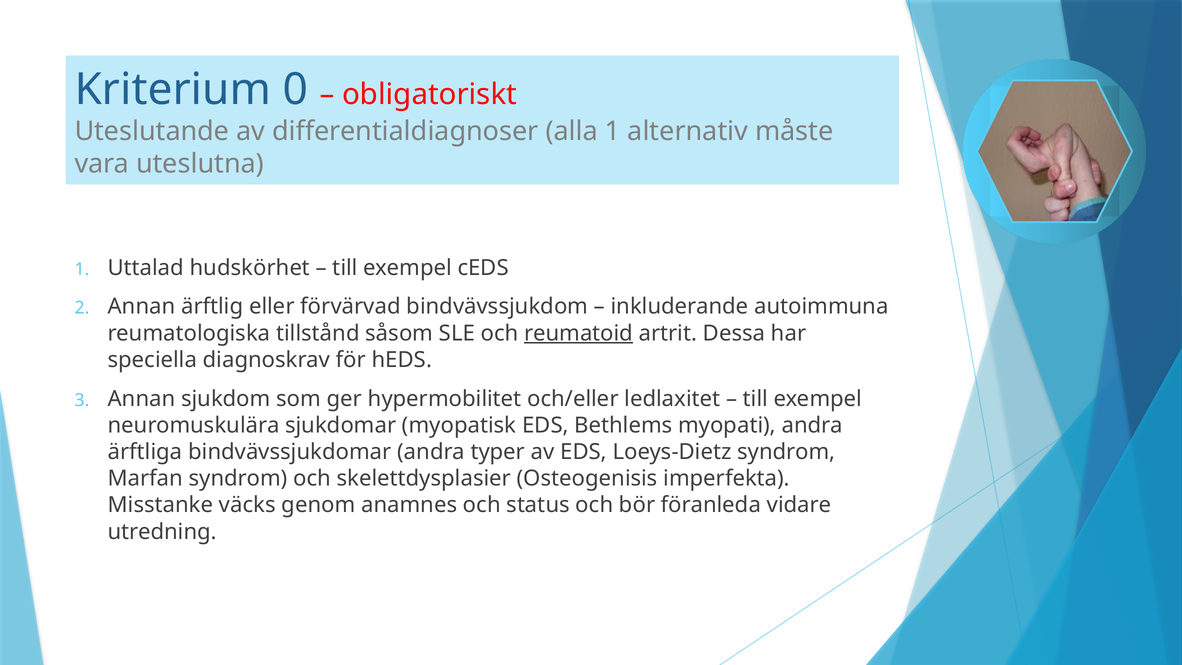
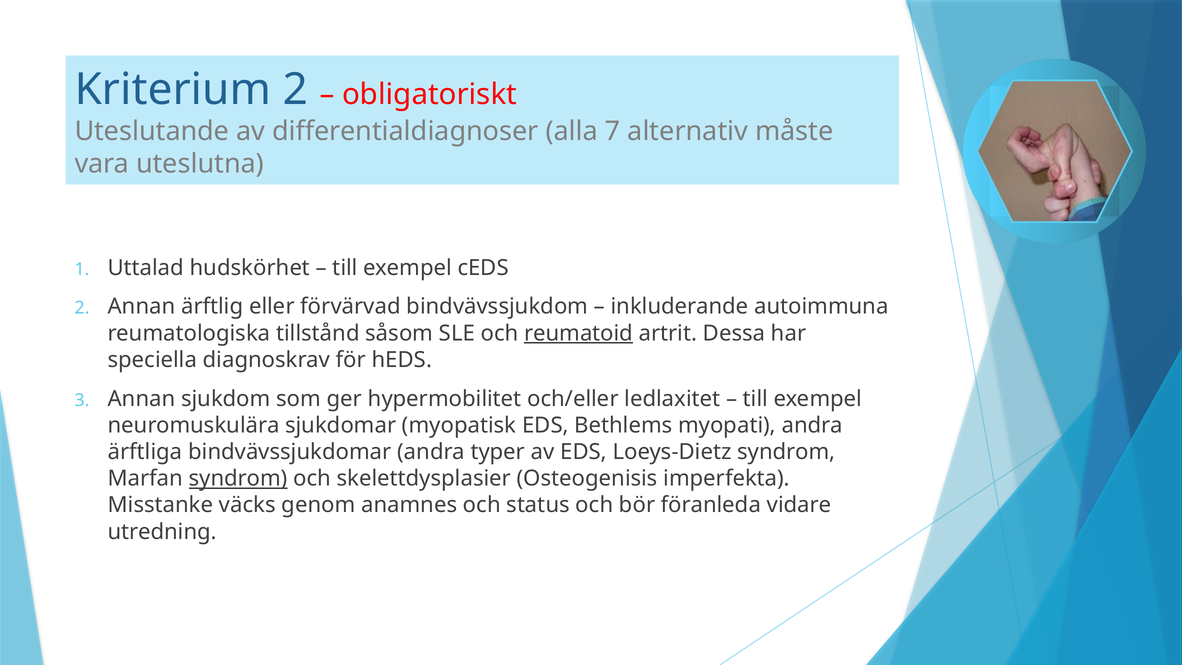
Kriterium 0: 0 -> 2
alla 1: 1 -> 7
syndrom at (238, 478) underline: none -> present
